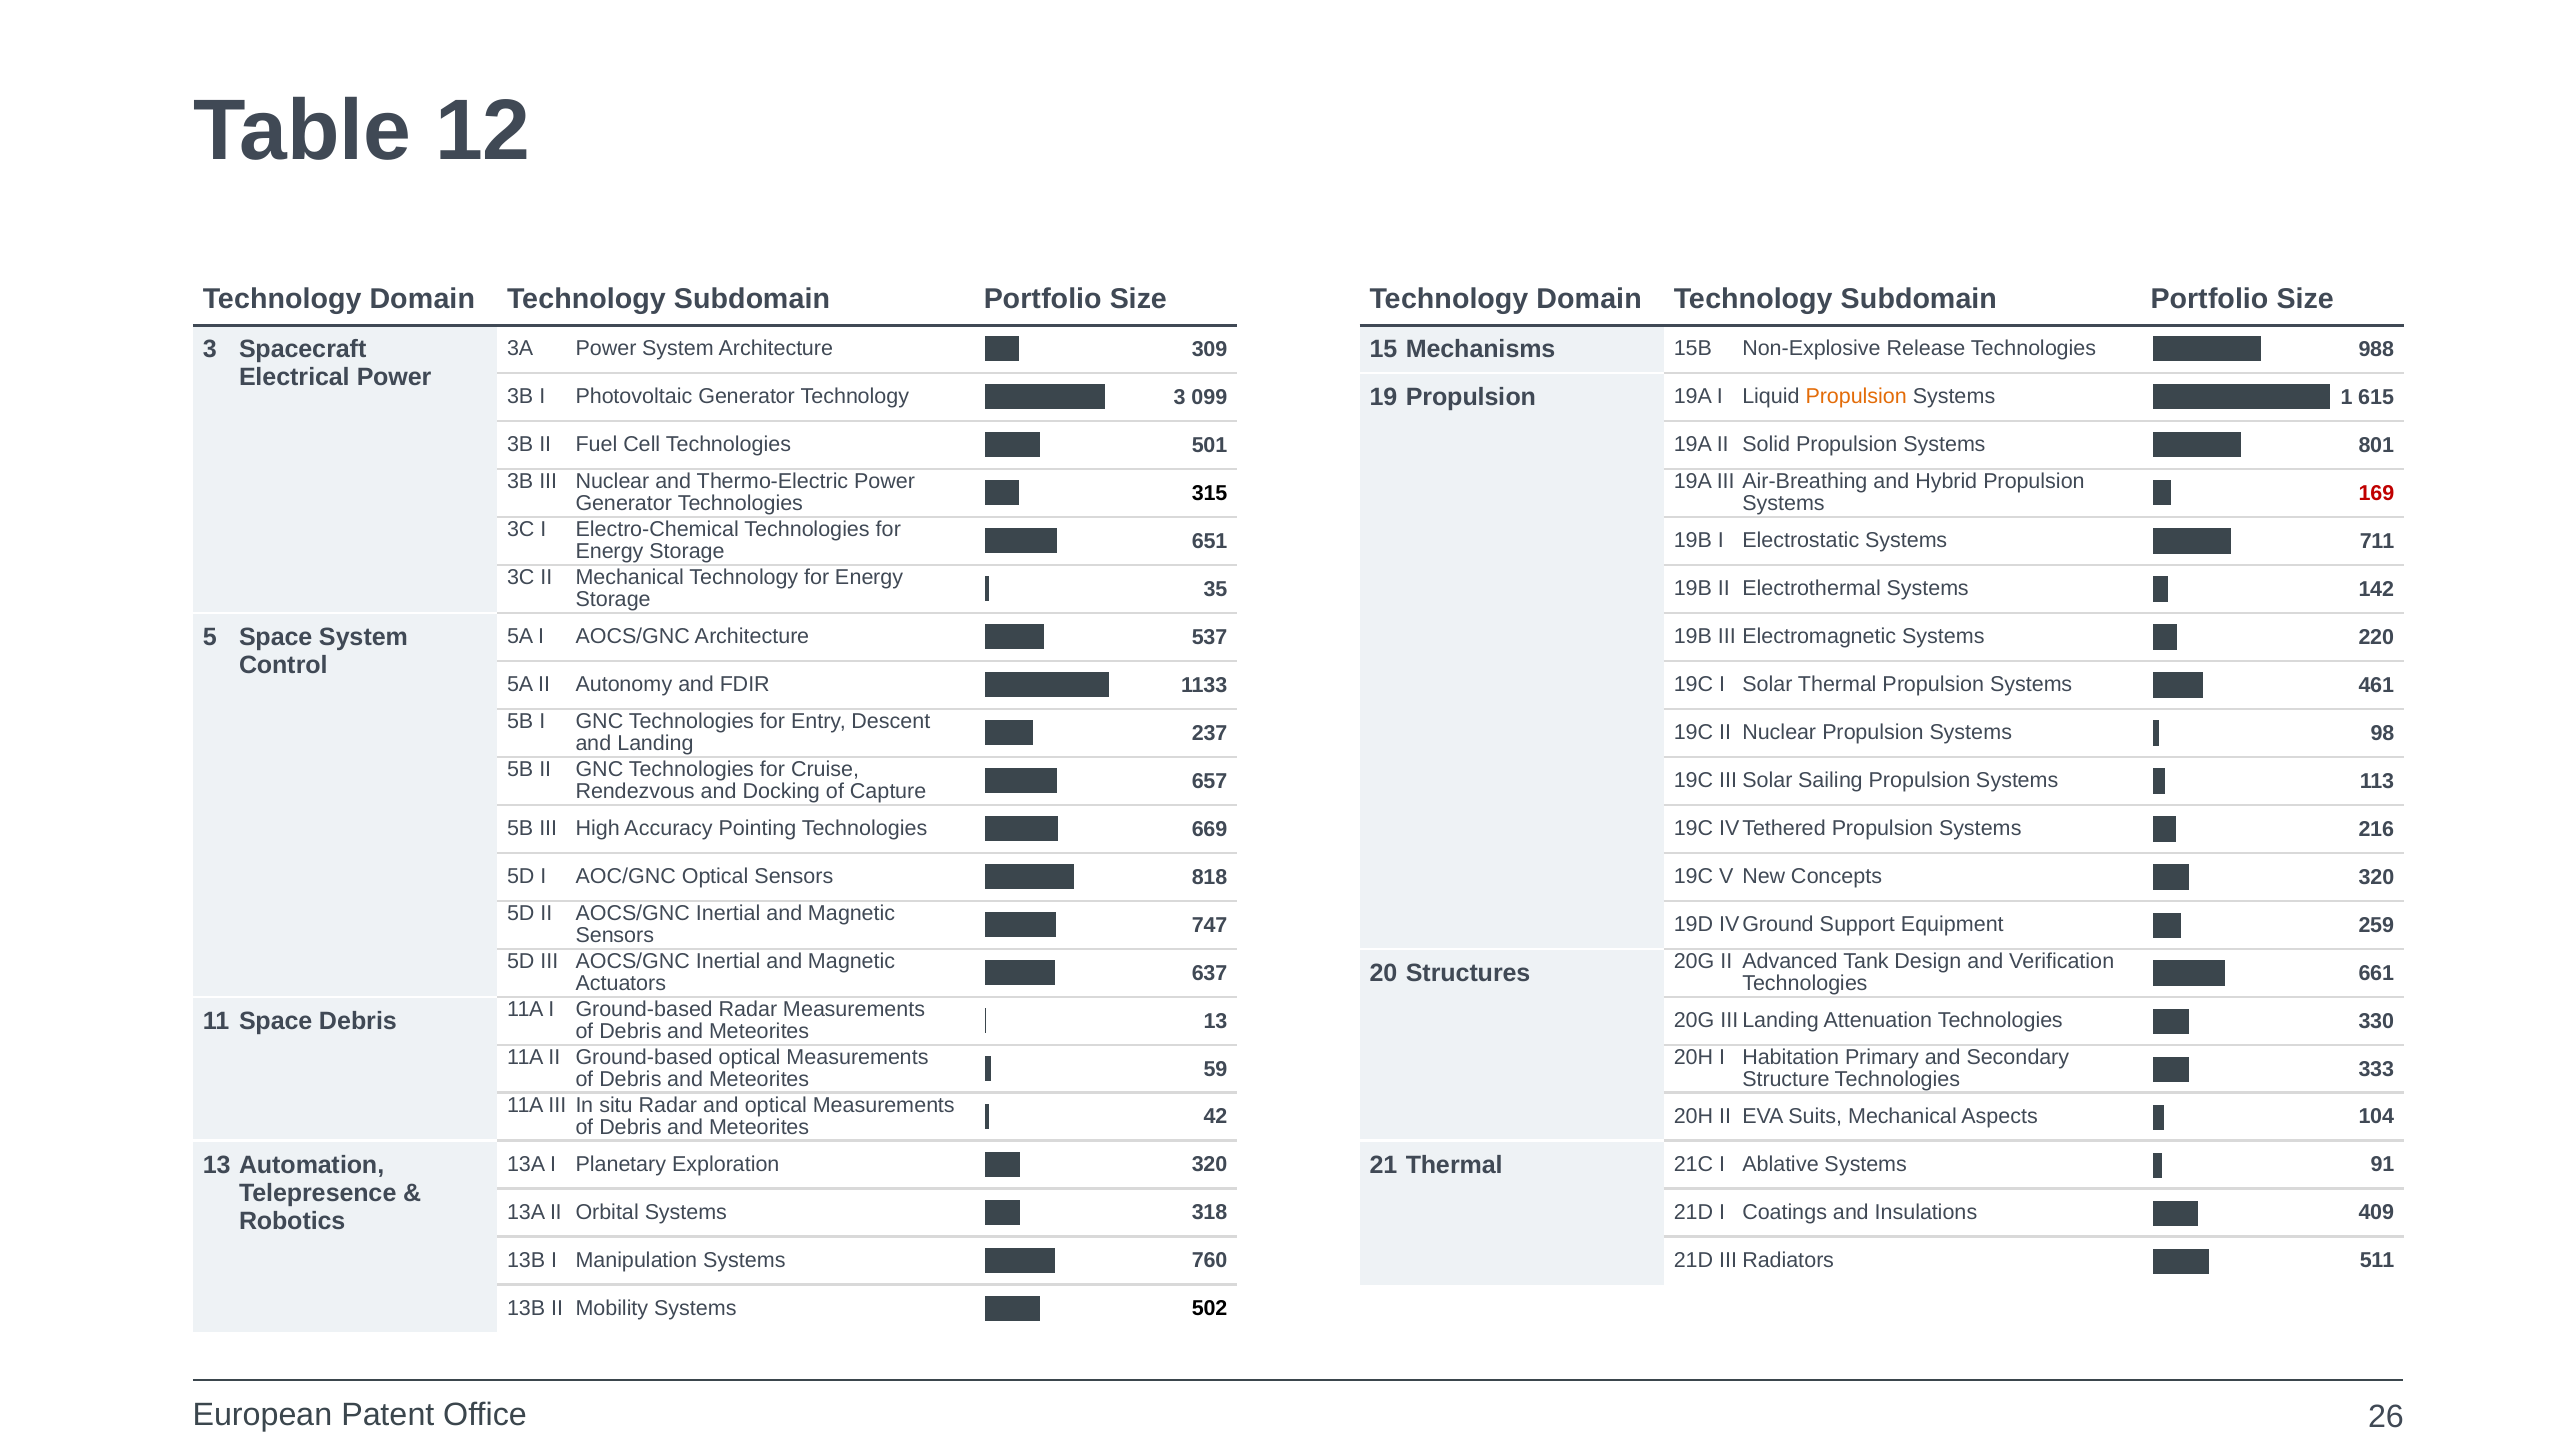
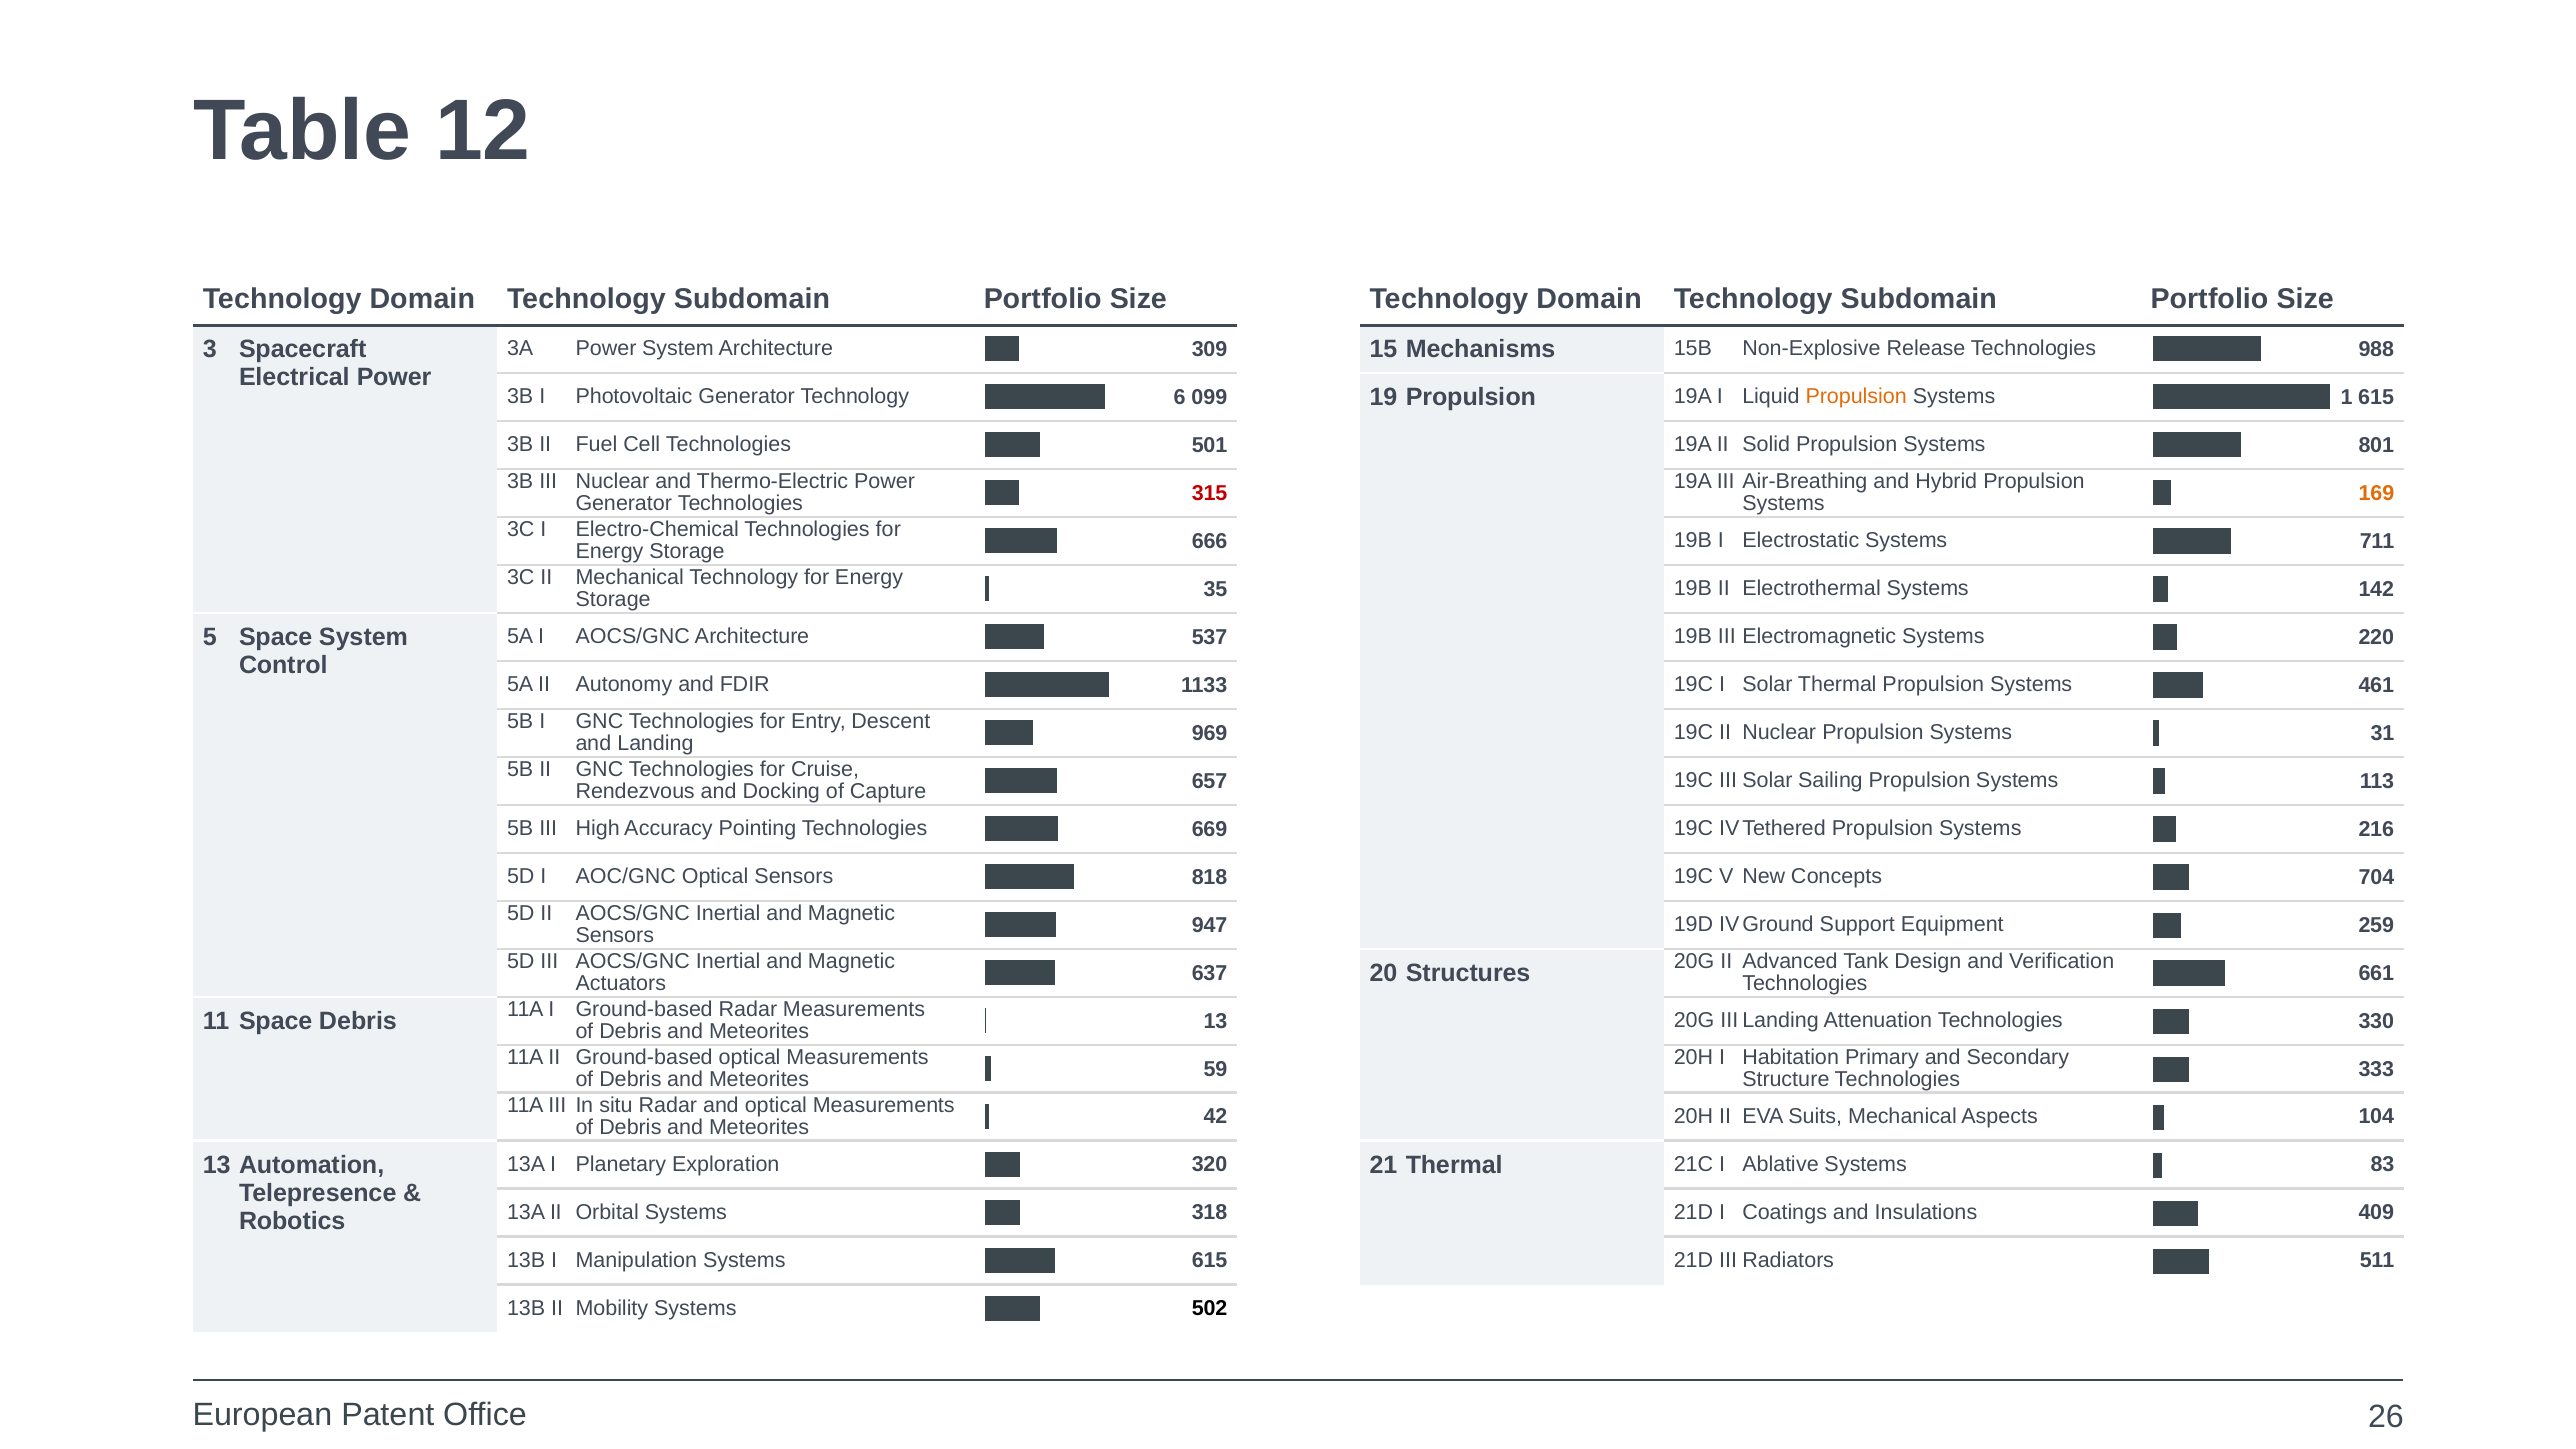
Technology 3: 3 -> 6
315 colour: black -> red
169 colour: red -> orange
651: 651 -> 666
98: 98 -> 31
237: 237 -> 969
Concepts 320: 320 -> 704
747: 747 -> 947
91: 91 -> 83
Systems 760: 760 -> 615
